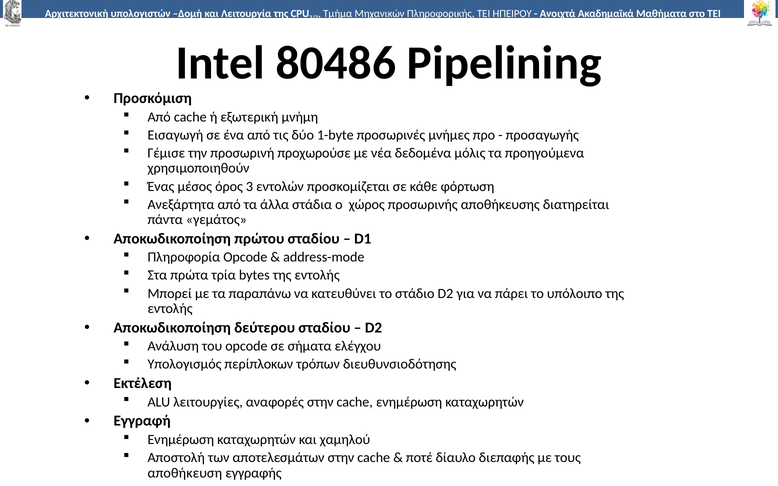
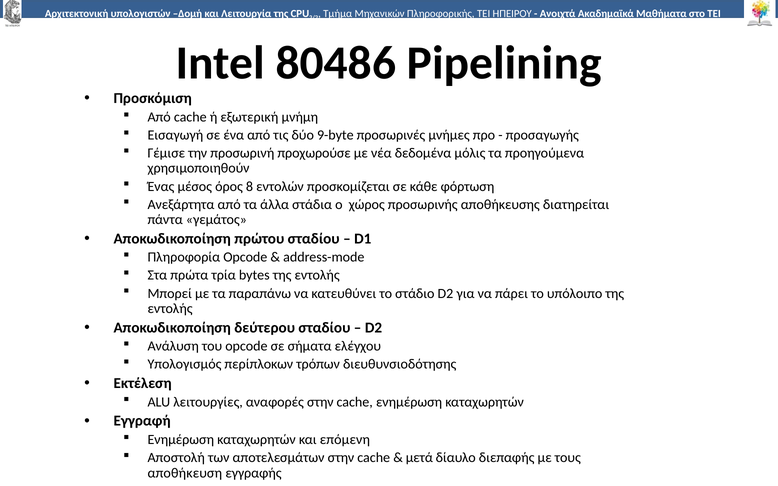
1-byte: 1-byte -> 9-byte
όρος 3: 3 -> 8
χαμηλού: χαμηλού -> επόμενη
ποτέ: ποτέ -> μετά
